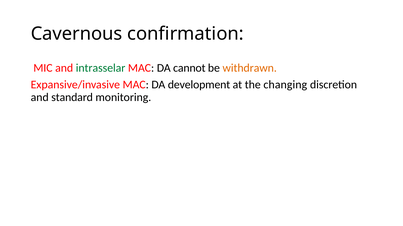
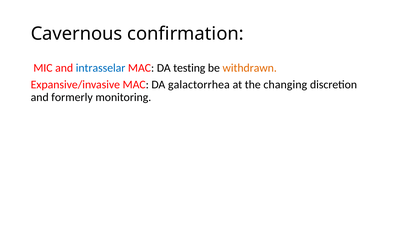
intrasselar colour: green -> blue
cannot: cannot -> testing
development: development -> galactorrhea
standard: standard -> formerly
